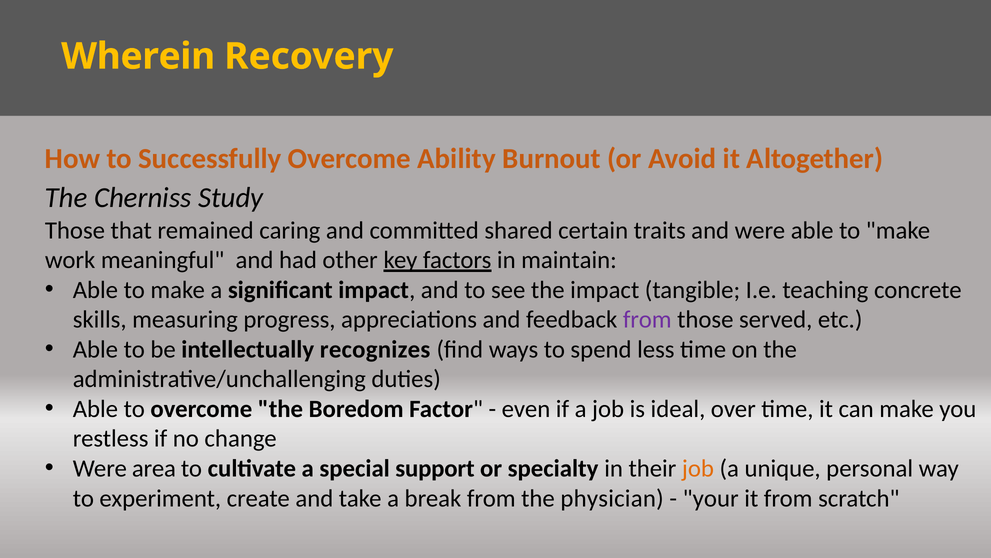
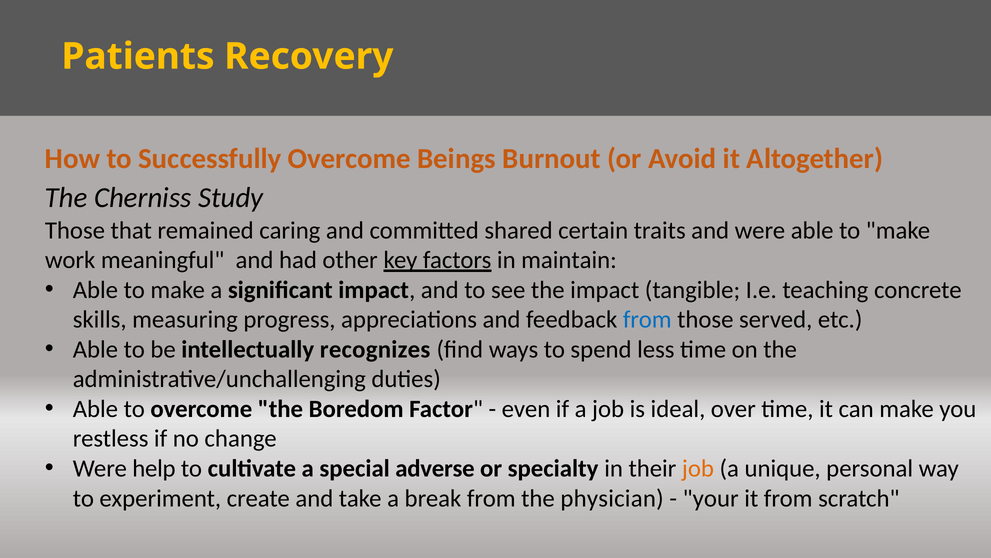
Wherein: Wherein -> Patients
Ability: Ability -> Beings
from at (647, 319) colour: purple -> blue
area: area -> help
support: support -> adverse
